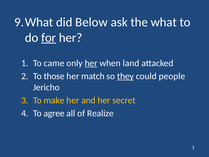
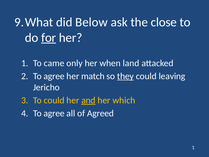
what: what -> close
her at (91, 63) underline: present -> none
those at (54, 76): those -> agree
people: people -> leaving
To make: make -> could
and underline: none -> present
secret: secret -> which
Realize: Realize -> Agreed
